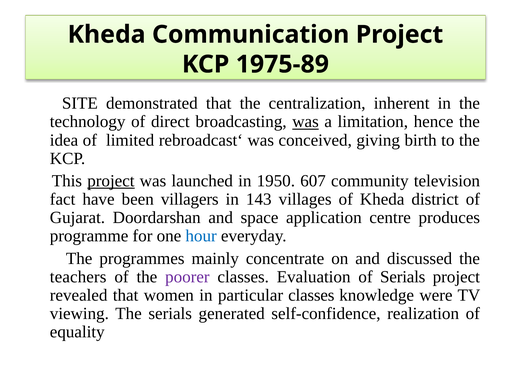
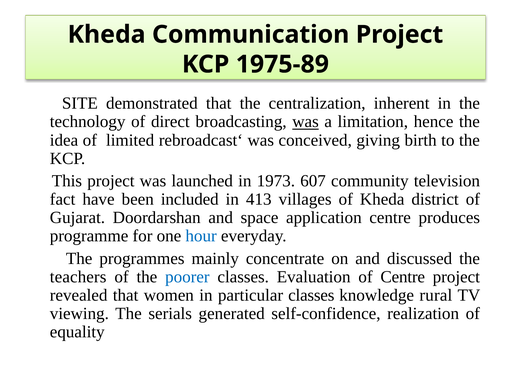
project at (111, 181) underline: present -> none
1950: 1950 -> 1973
villagers: villagers -> included
143: 143 -> 413
poorer colour: purple -> blue
of Serials: Serials -> Centre
were: were -> rural
